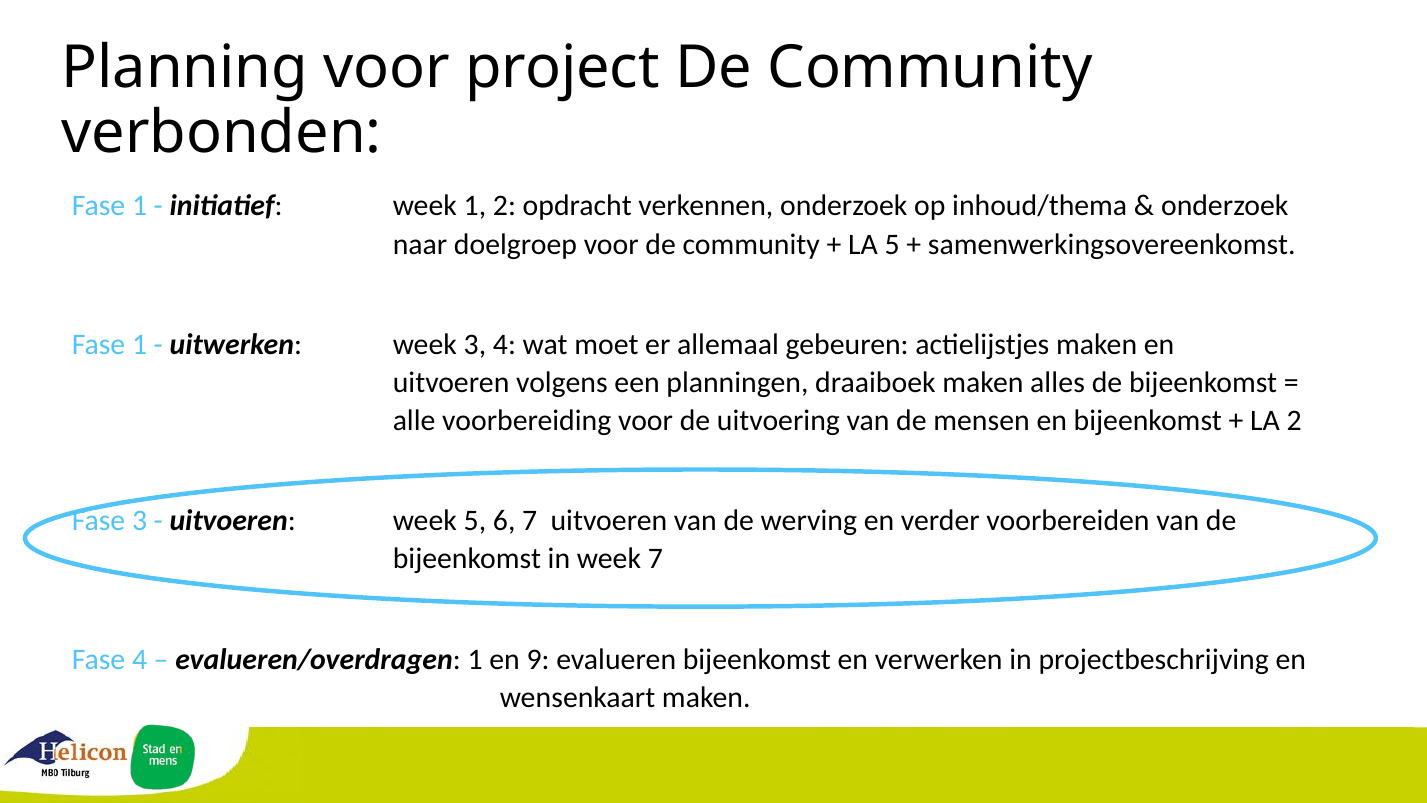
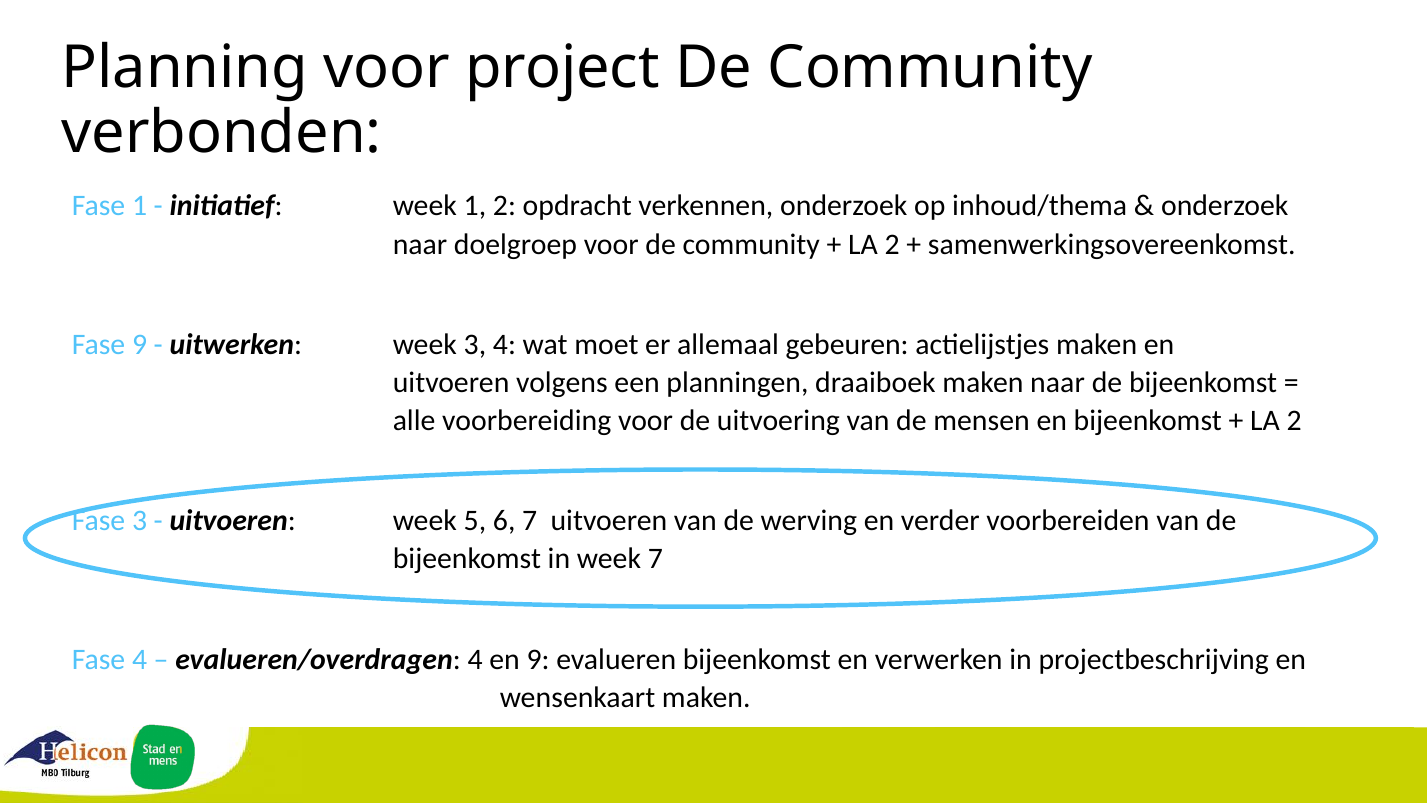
5 at (892, 244): 5 -> 2
1 at (140, 344): 1 -> 9
maken alles: alles -> naar
evalueren/overdragen 1: 1 -> 4
